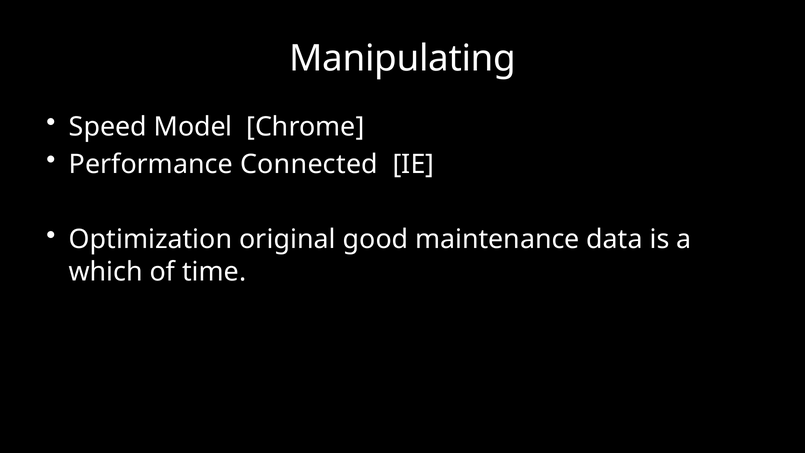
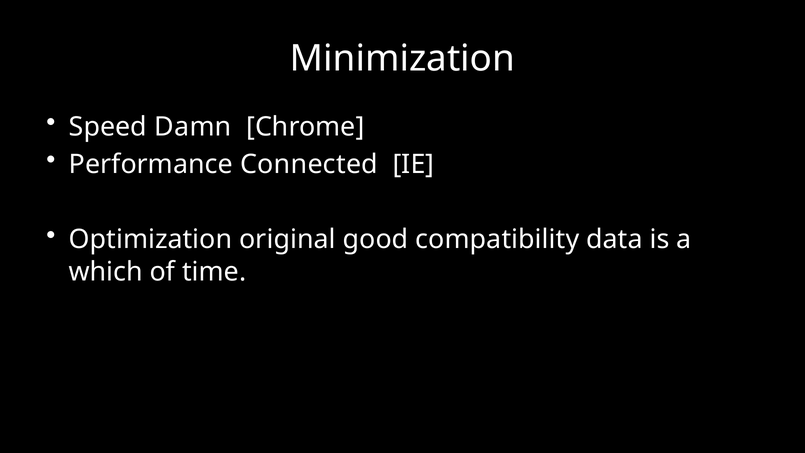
Manipulating: Manipulating -> Minimization
Model: Model -> Damn
maintenance: maintenance -> compatibility
